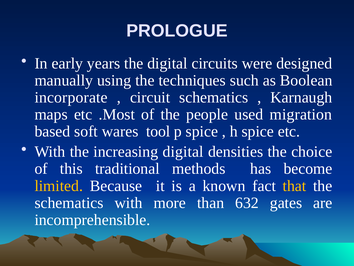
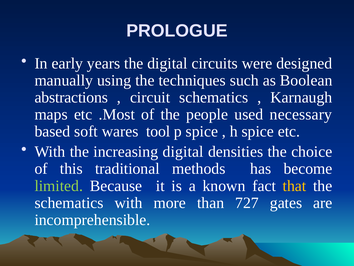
incorporate: incorporate -> abstractions
migration: migration -> necessary
limited colour: yellow -> light green
632: 632 -> 727
